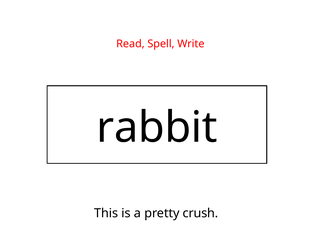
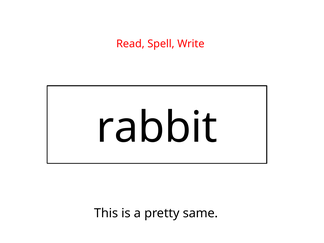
crush: crush -> same
